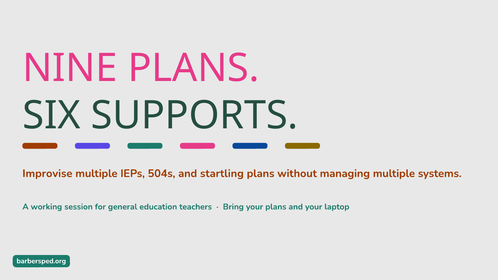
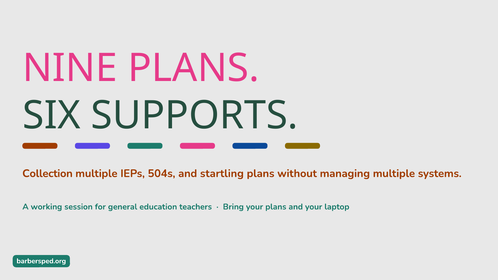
Improvise: Improvise -> Collection
